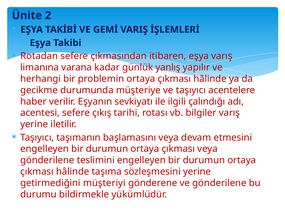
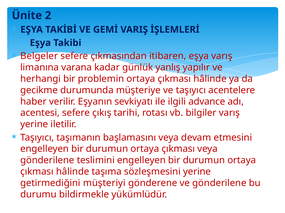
Rotadan: Rotadan -> Belgeler
çalındığı: çalındığı -> advance
